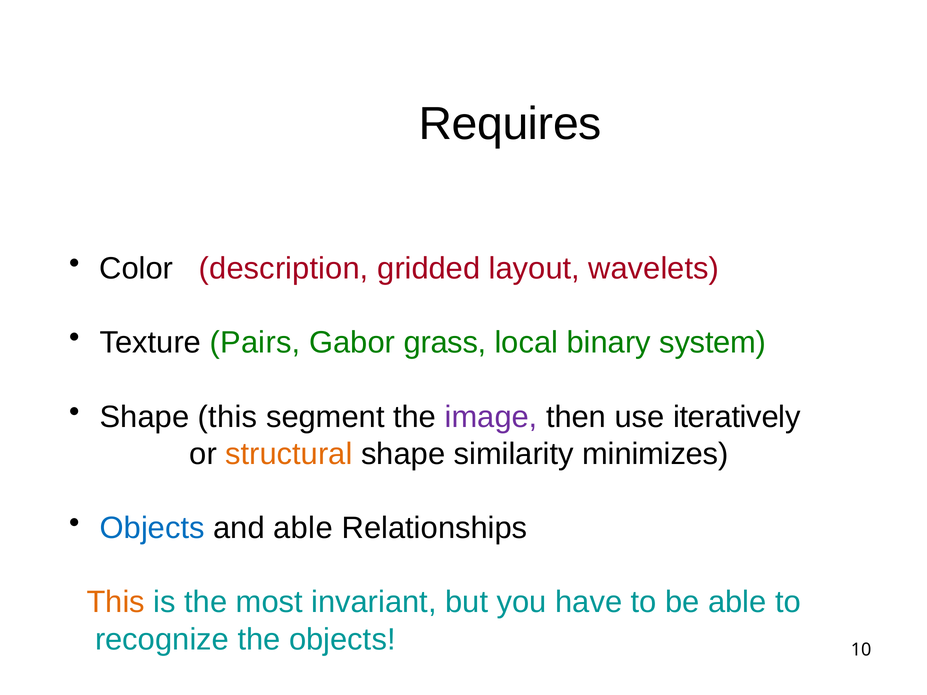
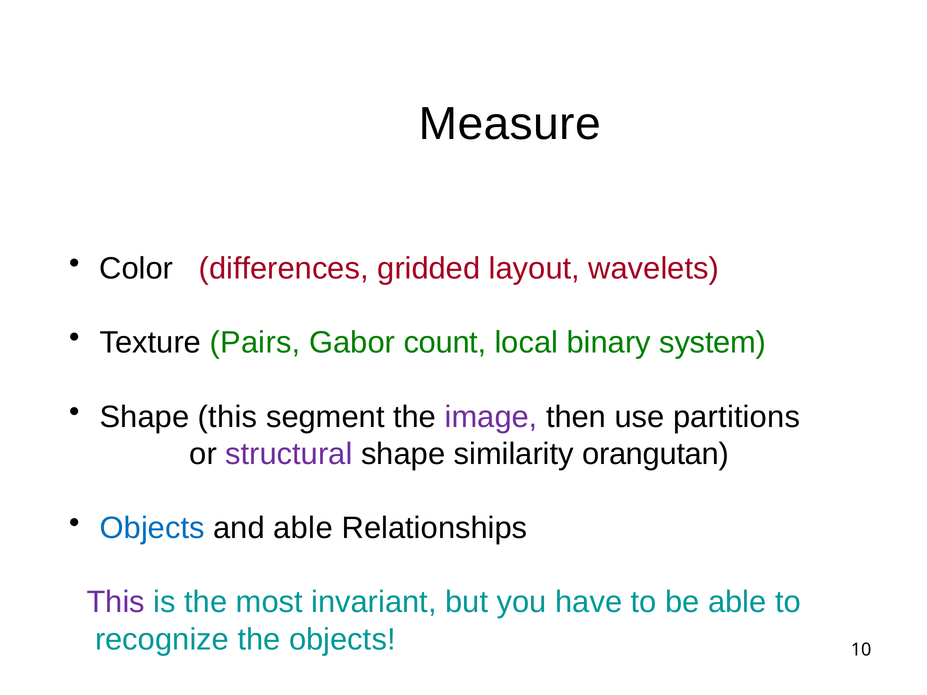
Requires: Requires -> Measure
description: description -> differences
grass: grass -> count
iteratively: iteratively -> partitions
structural colour: orange -> purple
minimizes: minimizes -> orangutan
This at (116, 602) colour: orange -> purple
